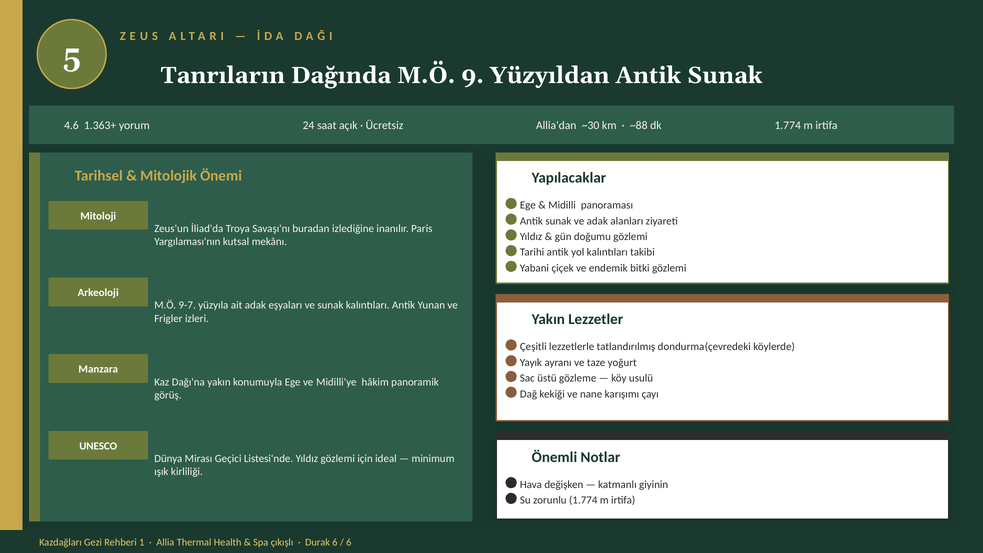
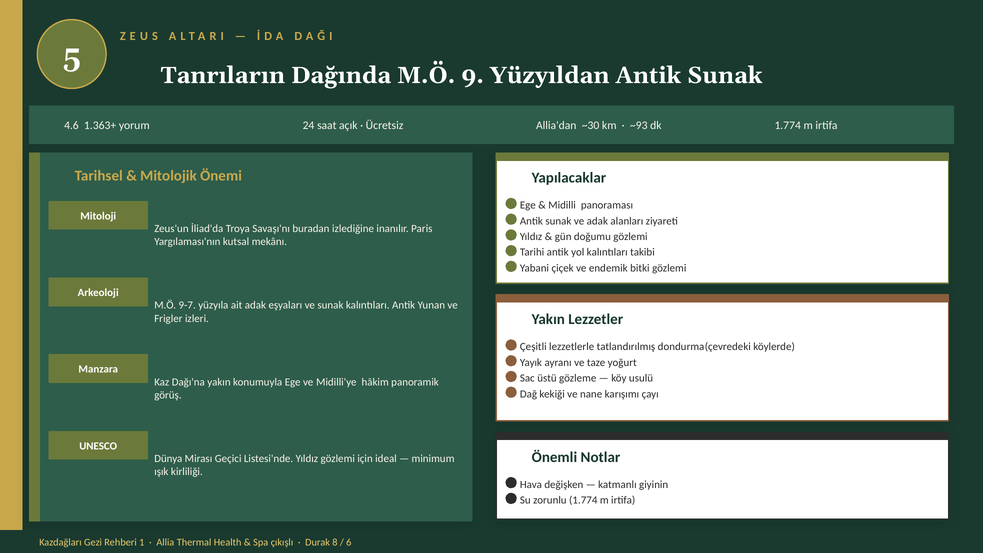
~88: ~88 -> ~93
Durak 6: 6 -> 8
